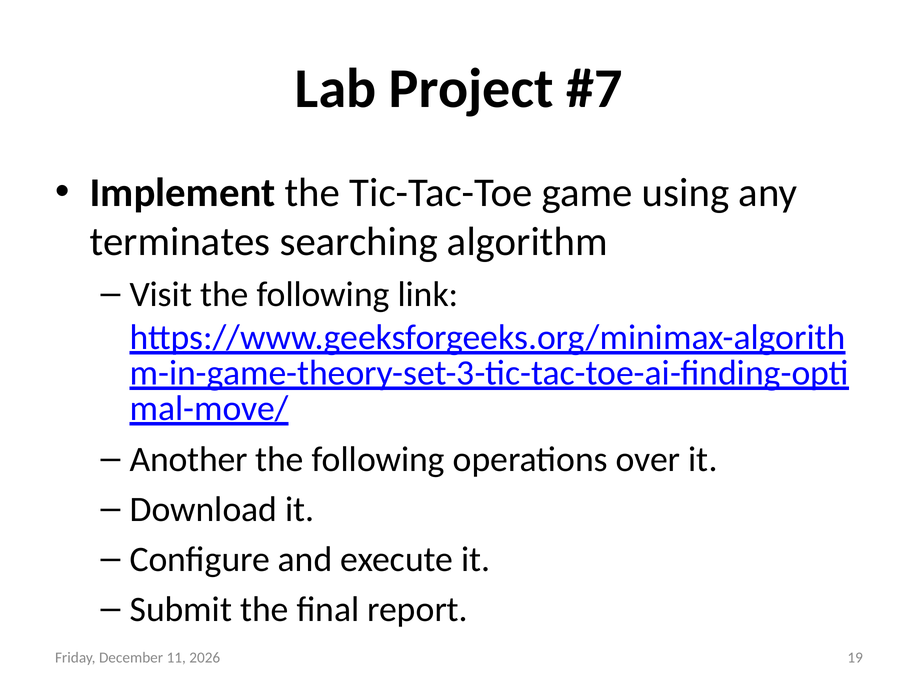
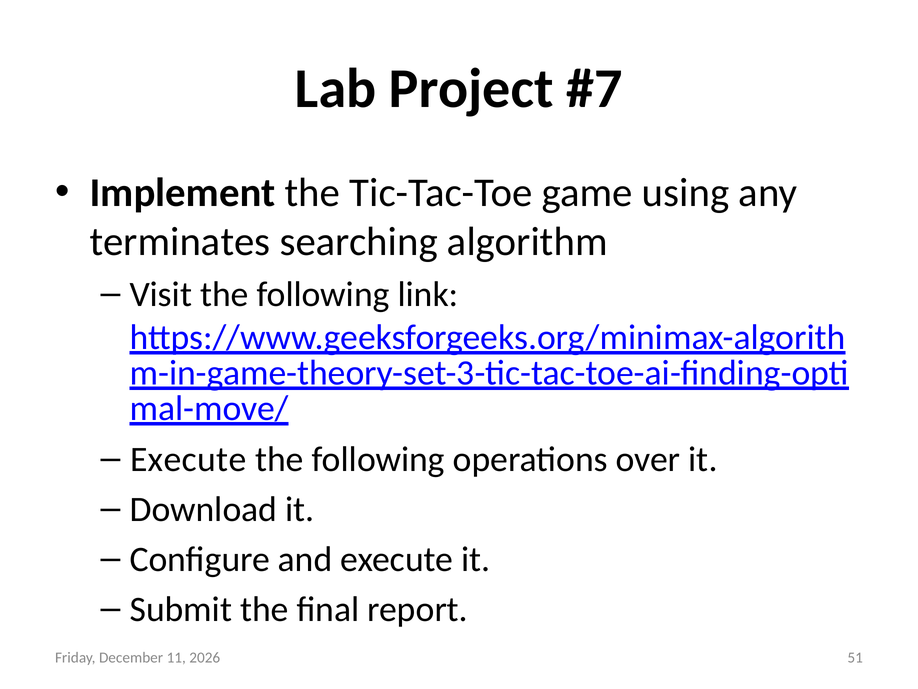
Another at (189, 459): Another -> Execute
19: 19 -> 51
